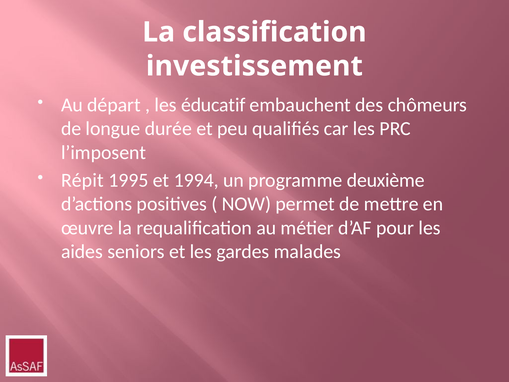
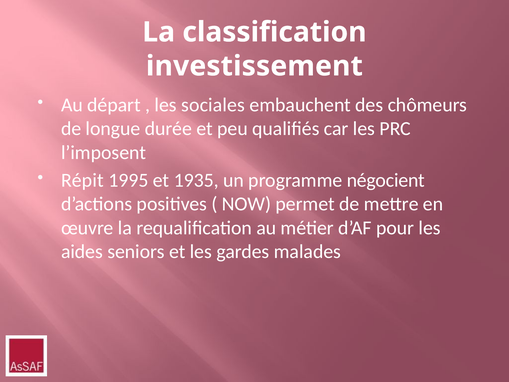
éducatif: éducatif -> sociales
1994: 1994 -> 1935
deuxième: deuxième -> négocient
